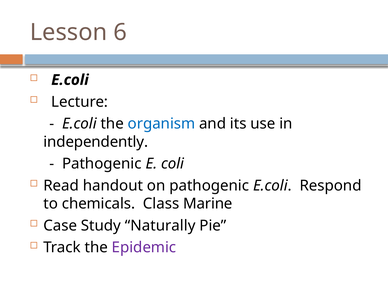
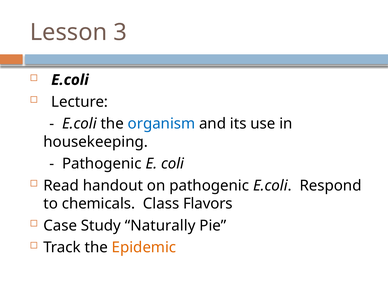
6: 6 -> 3
independently: independently -> housekeeping
Marine: Marine -> Flavors
Epidemic colour: purple -> orange
